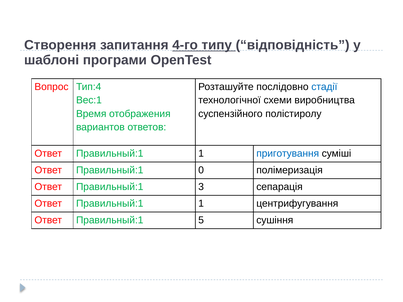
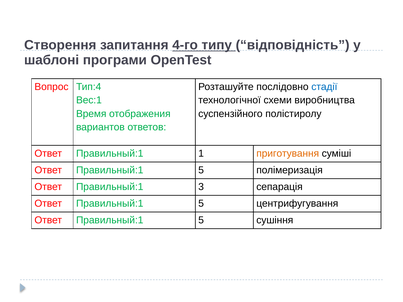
приготування colour: blue -> orange
0 at (201, 170): 0 -> 5
1 at (201, 204): 1 -> 5
